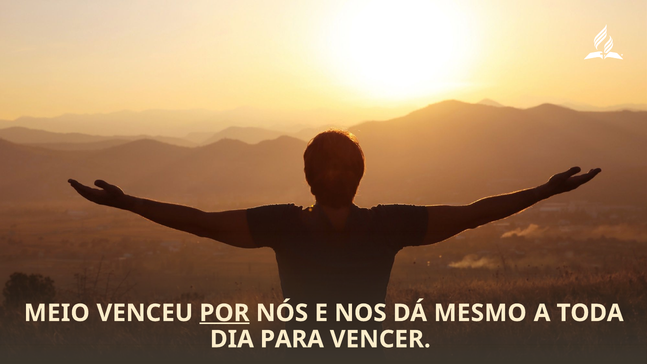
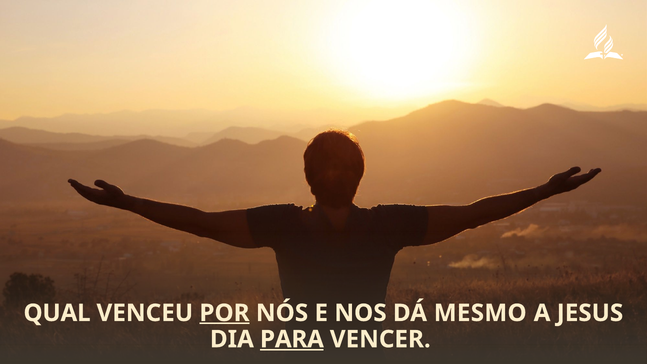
MEIO: MEIO -> QUAL
TODA: TODA -> JESUS
PARA underline: none -> present
